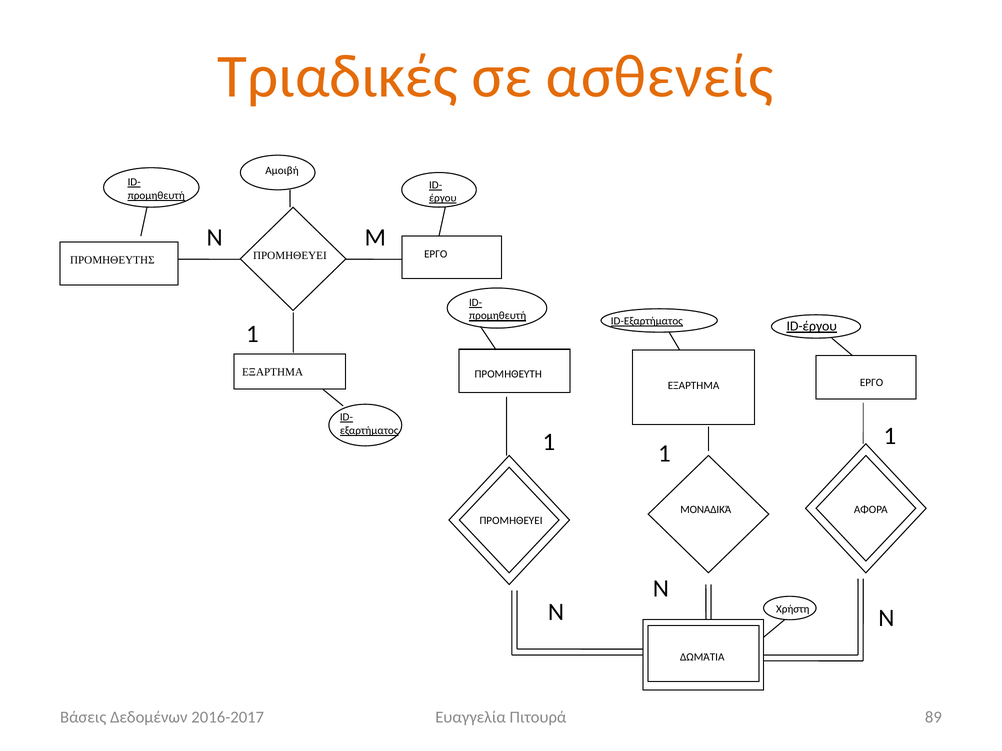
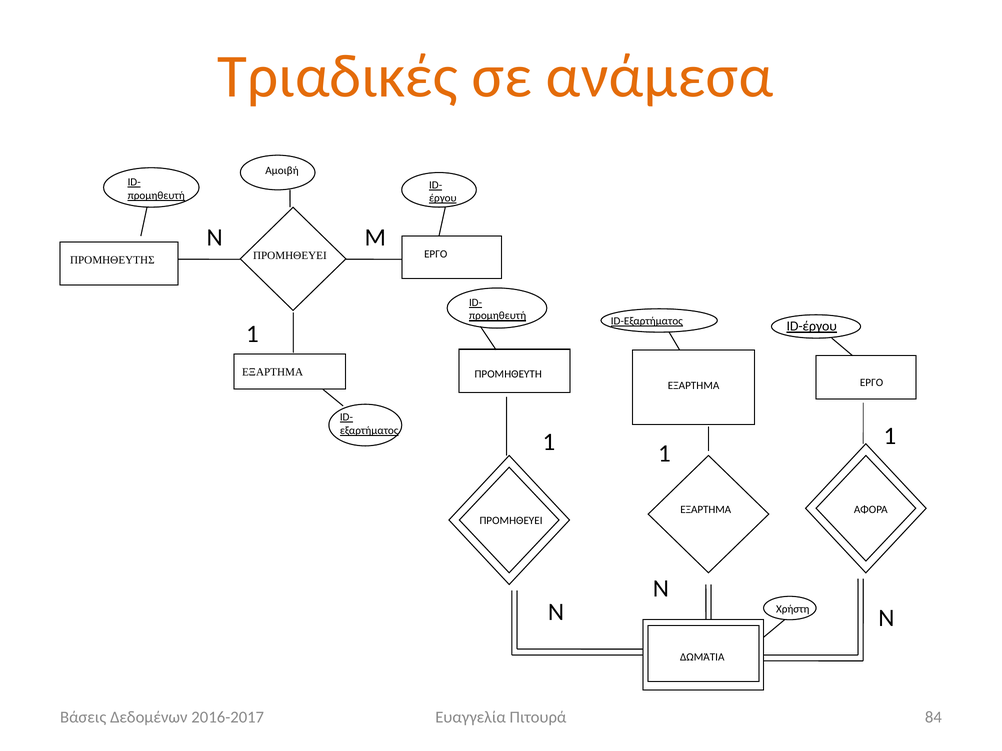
ασθενείς: ασθενείς -> ανάμεσα
ΜΟΝΑΔΙΚΆ at (706, 510): ΜΟΝΑΔΙΚΆ -> ΕΞΑΡΤΗΜΑ
89: 89 -> 84
